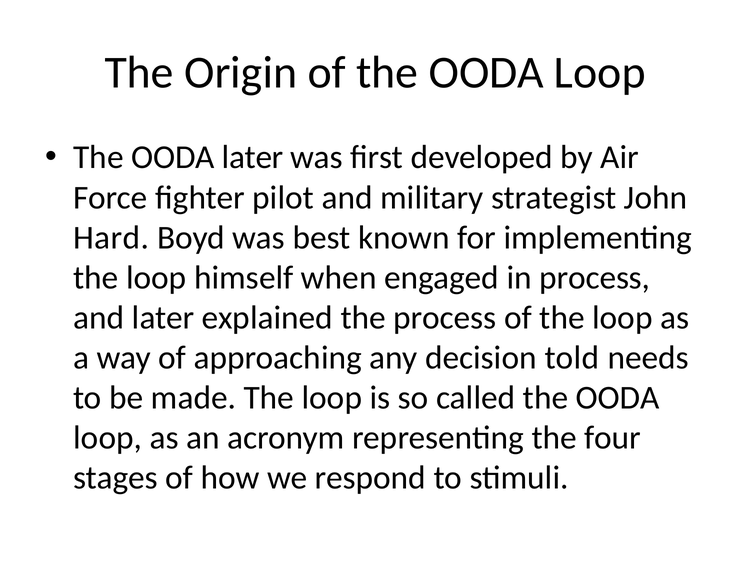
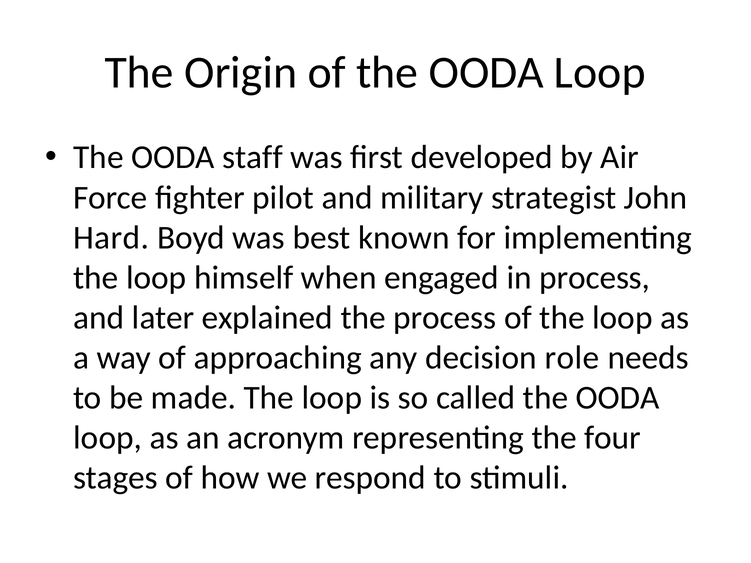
OODA later: later -> staff
told: told -> role
